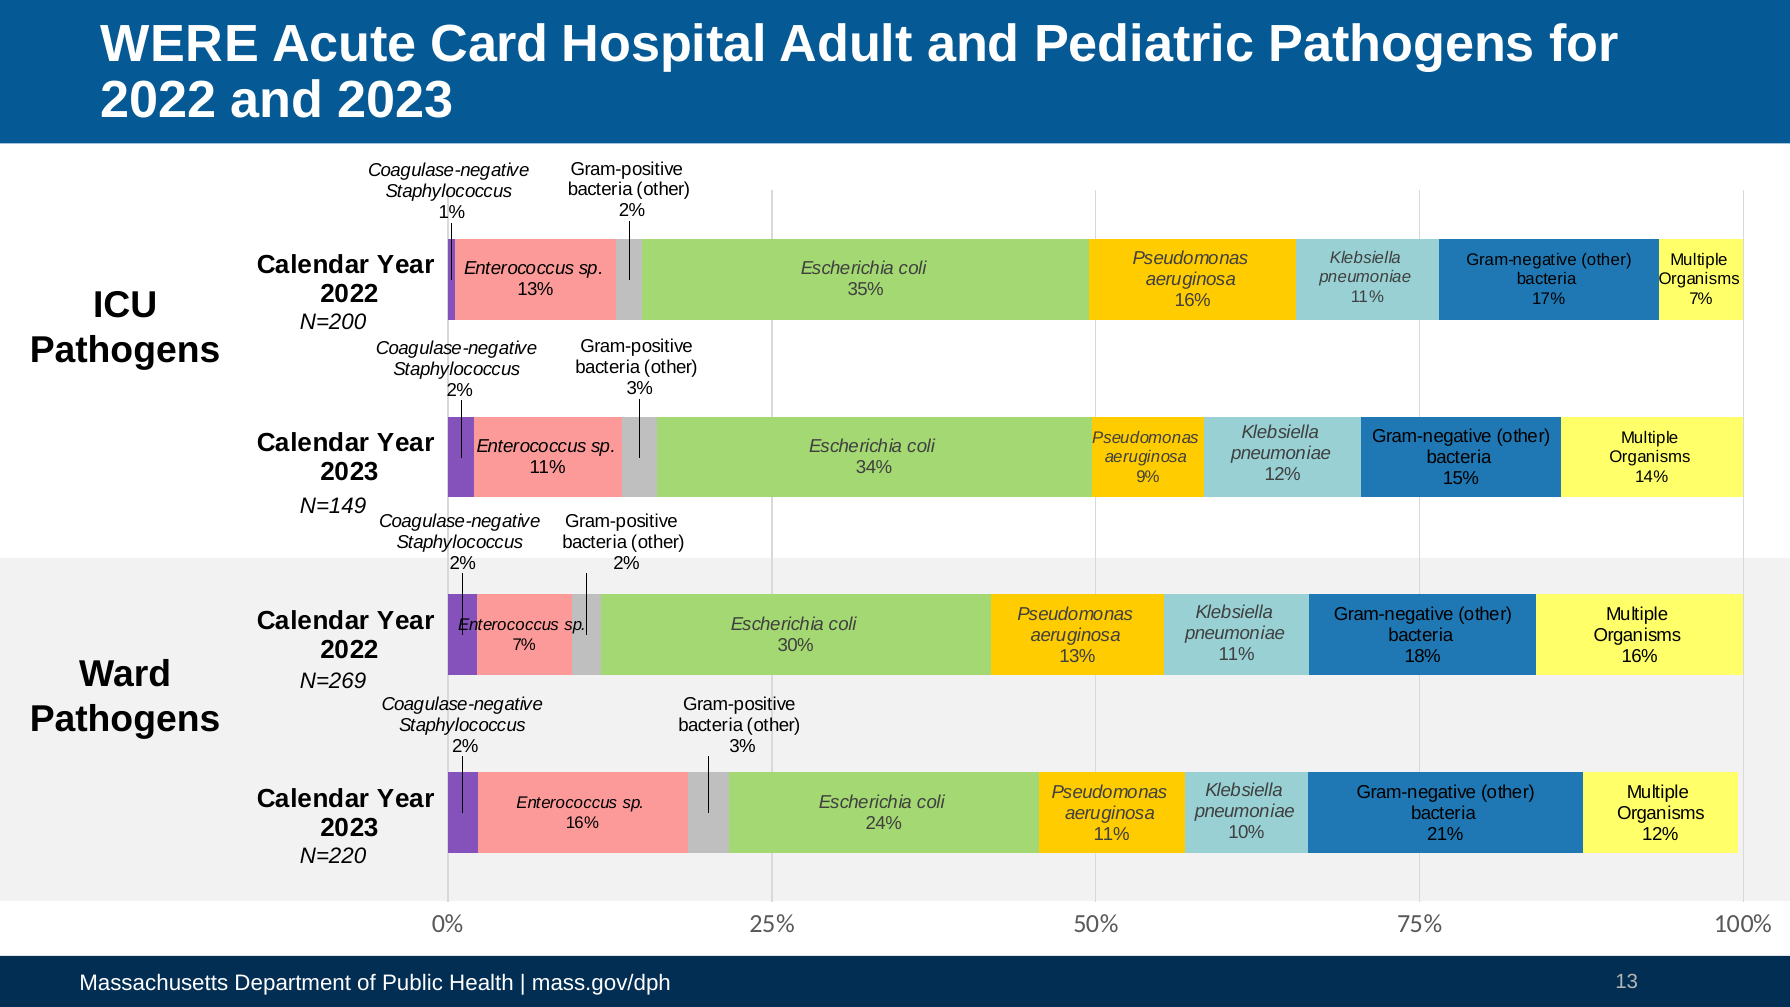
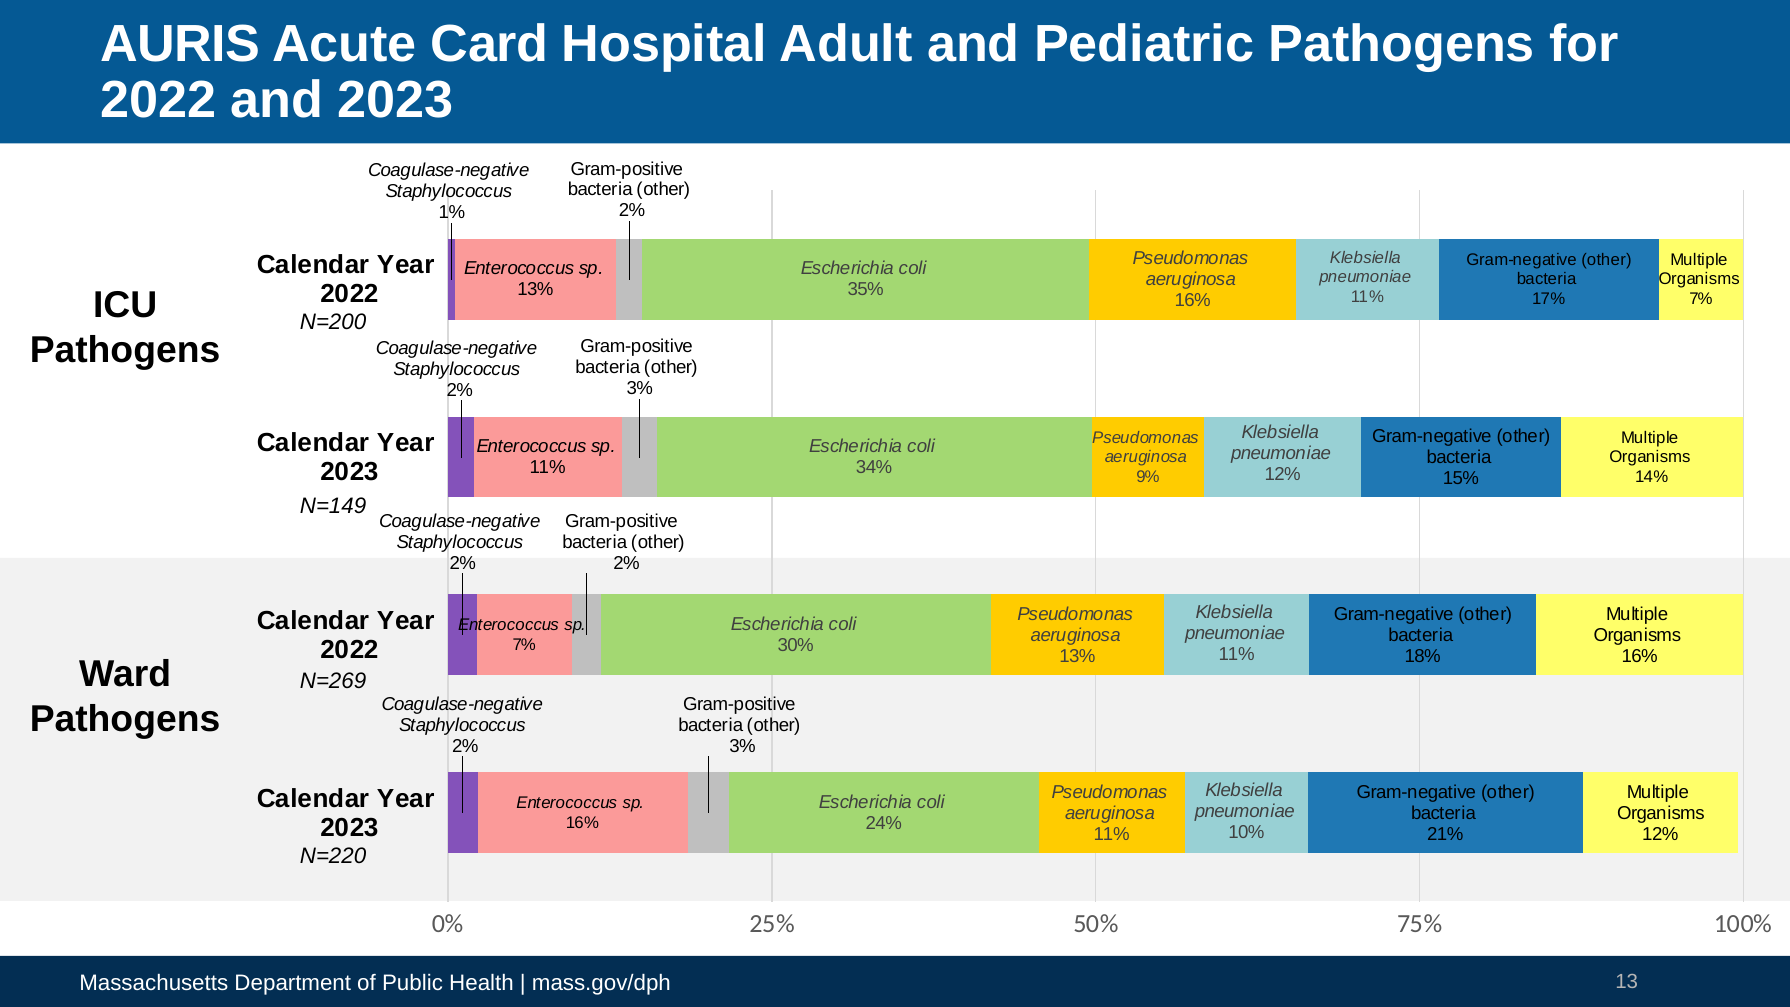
WERE: WERE -> AURIS
